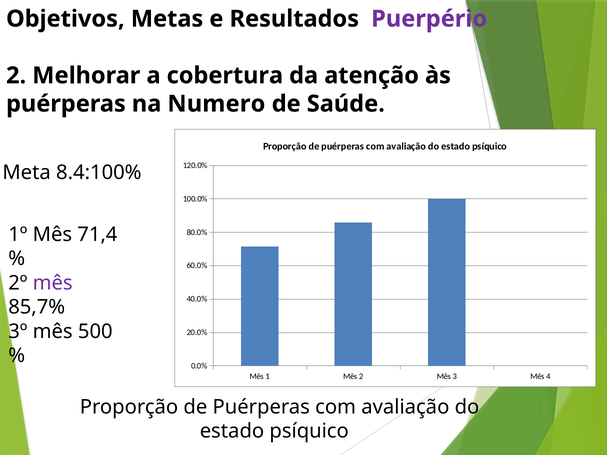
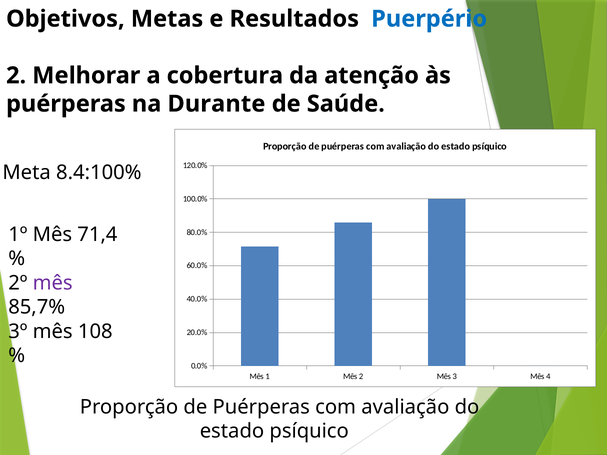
Puerpério colour: purple -> blue
Numero: Numero -> Durante
500: 500 -> 108
